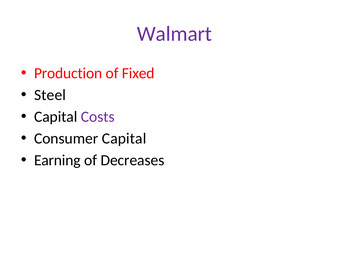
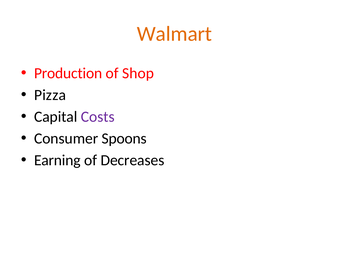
Walmart colour: purple -> orange
Fixed: Fixed -> Shop
Steel: Steel -> Pizza
Consumer Capital: Capital -> Spoons
